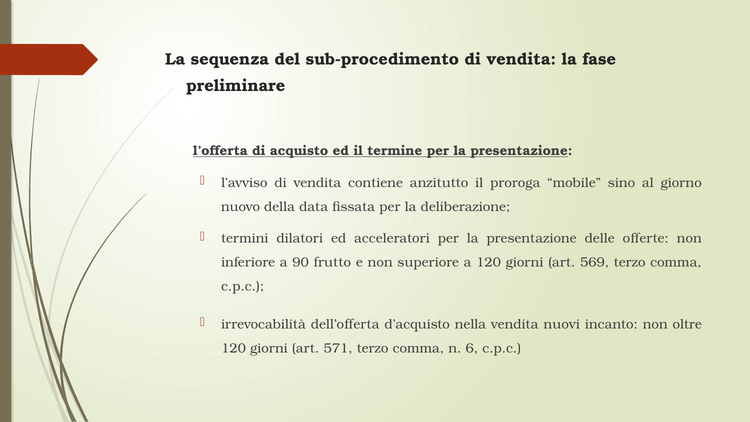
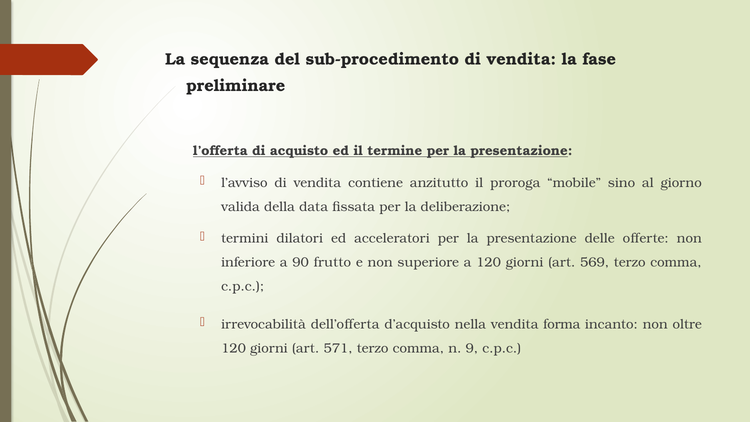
nuovo: nuovo -> valida
nuovi: nuovi -> forma
6: 6 -> 9
